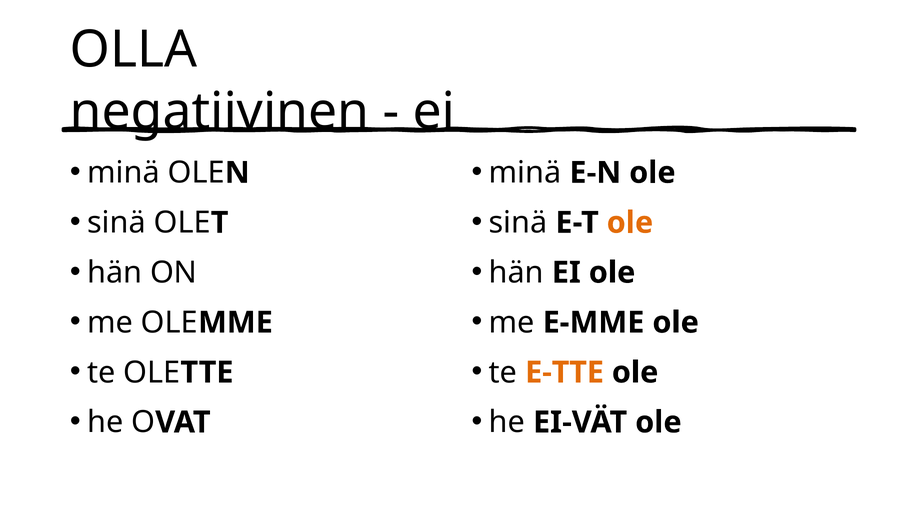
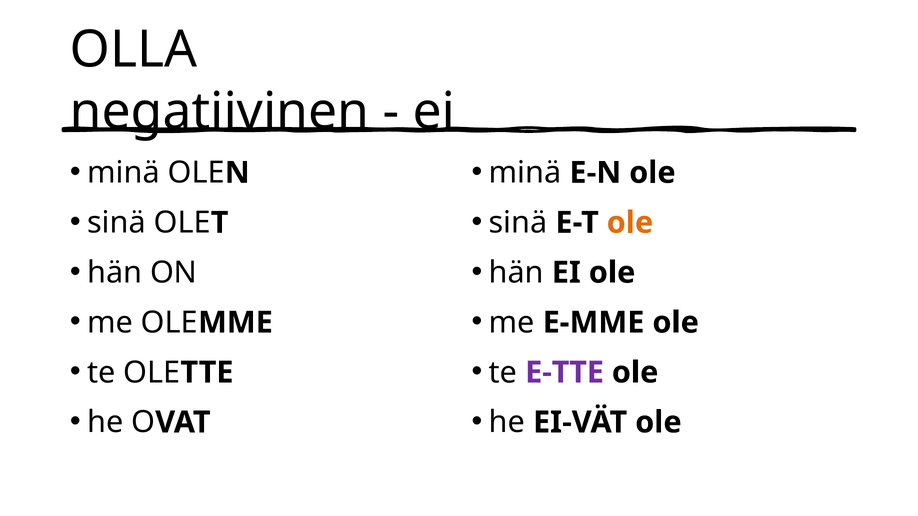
E-TTE colour: orange -> purple
